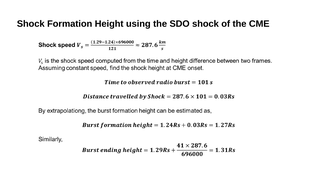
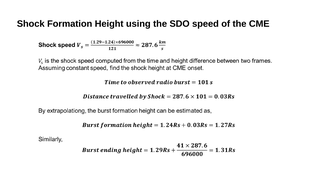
SDO shock: shock -> speed
